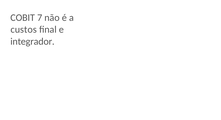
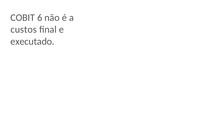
7: 7 -> 6
integrador: integrador -> executado
